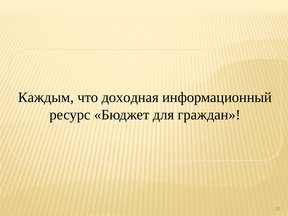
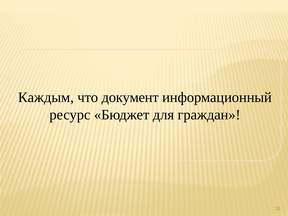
доходная: доходная -> документ
